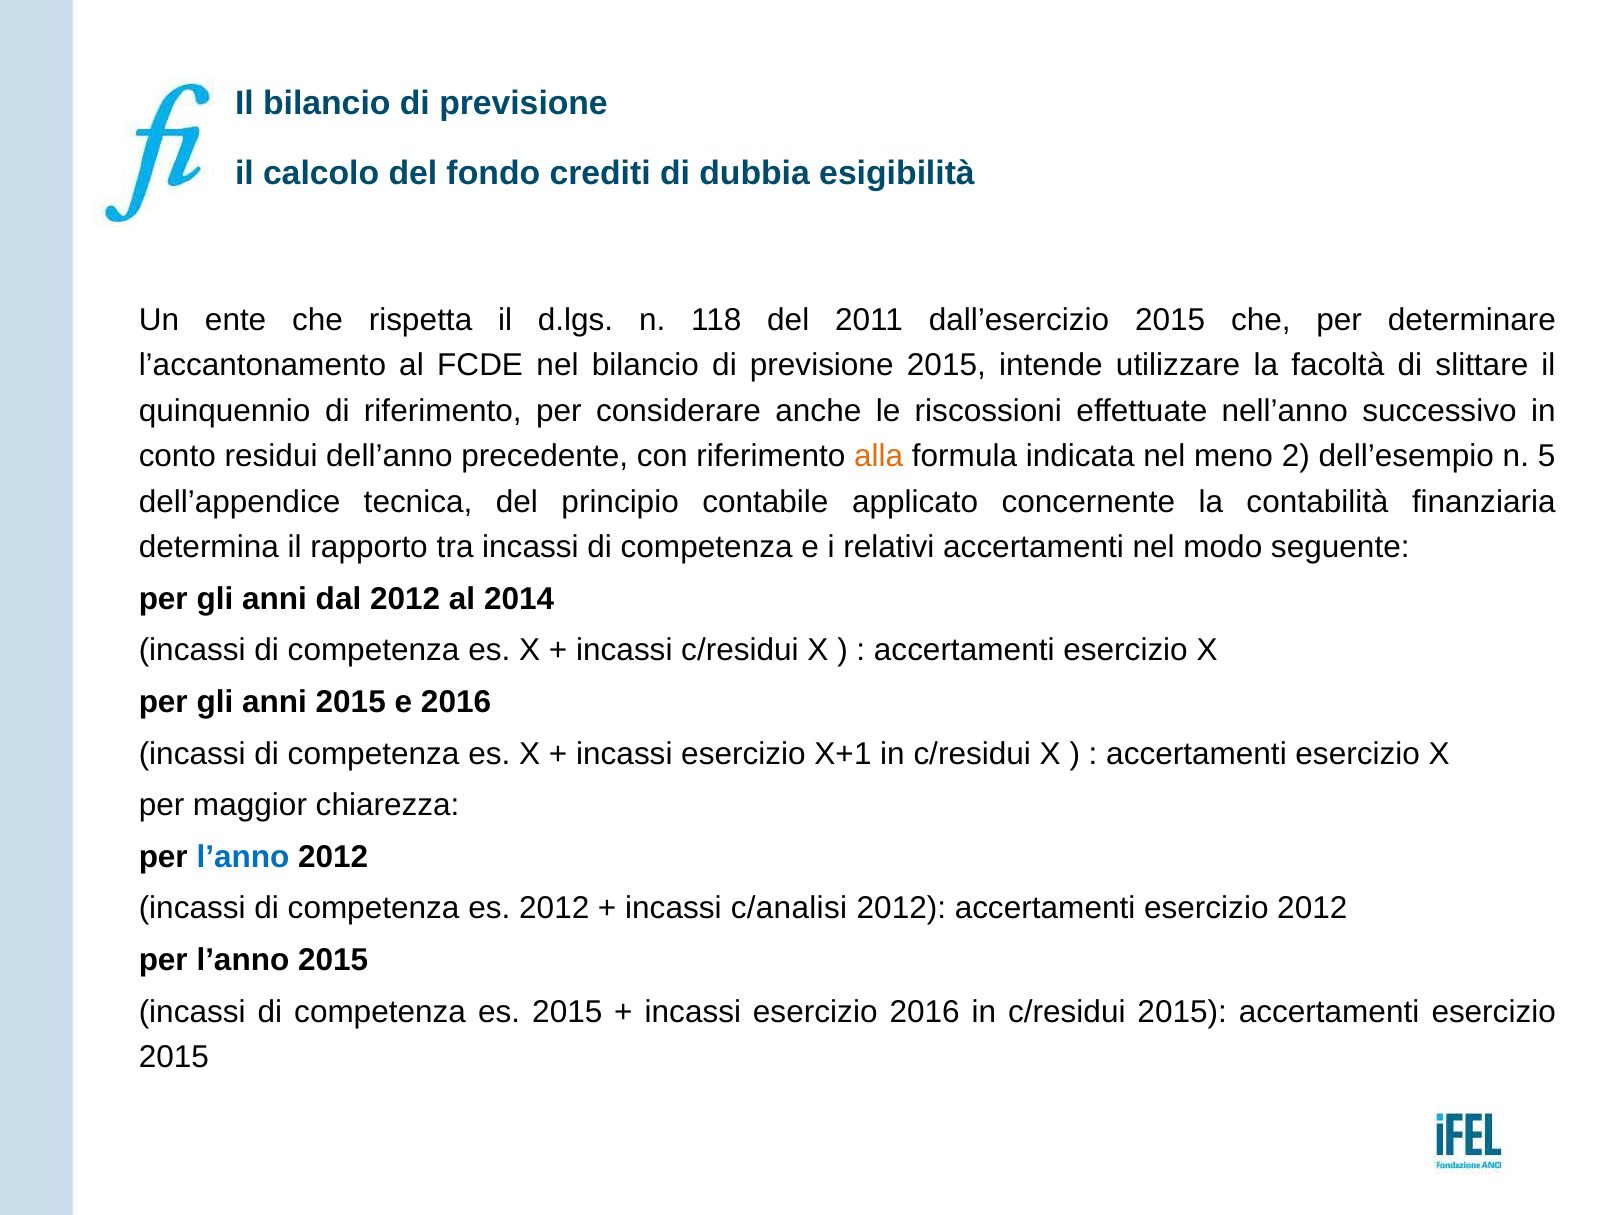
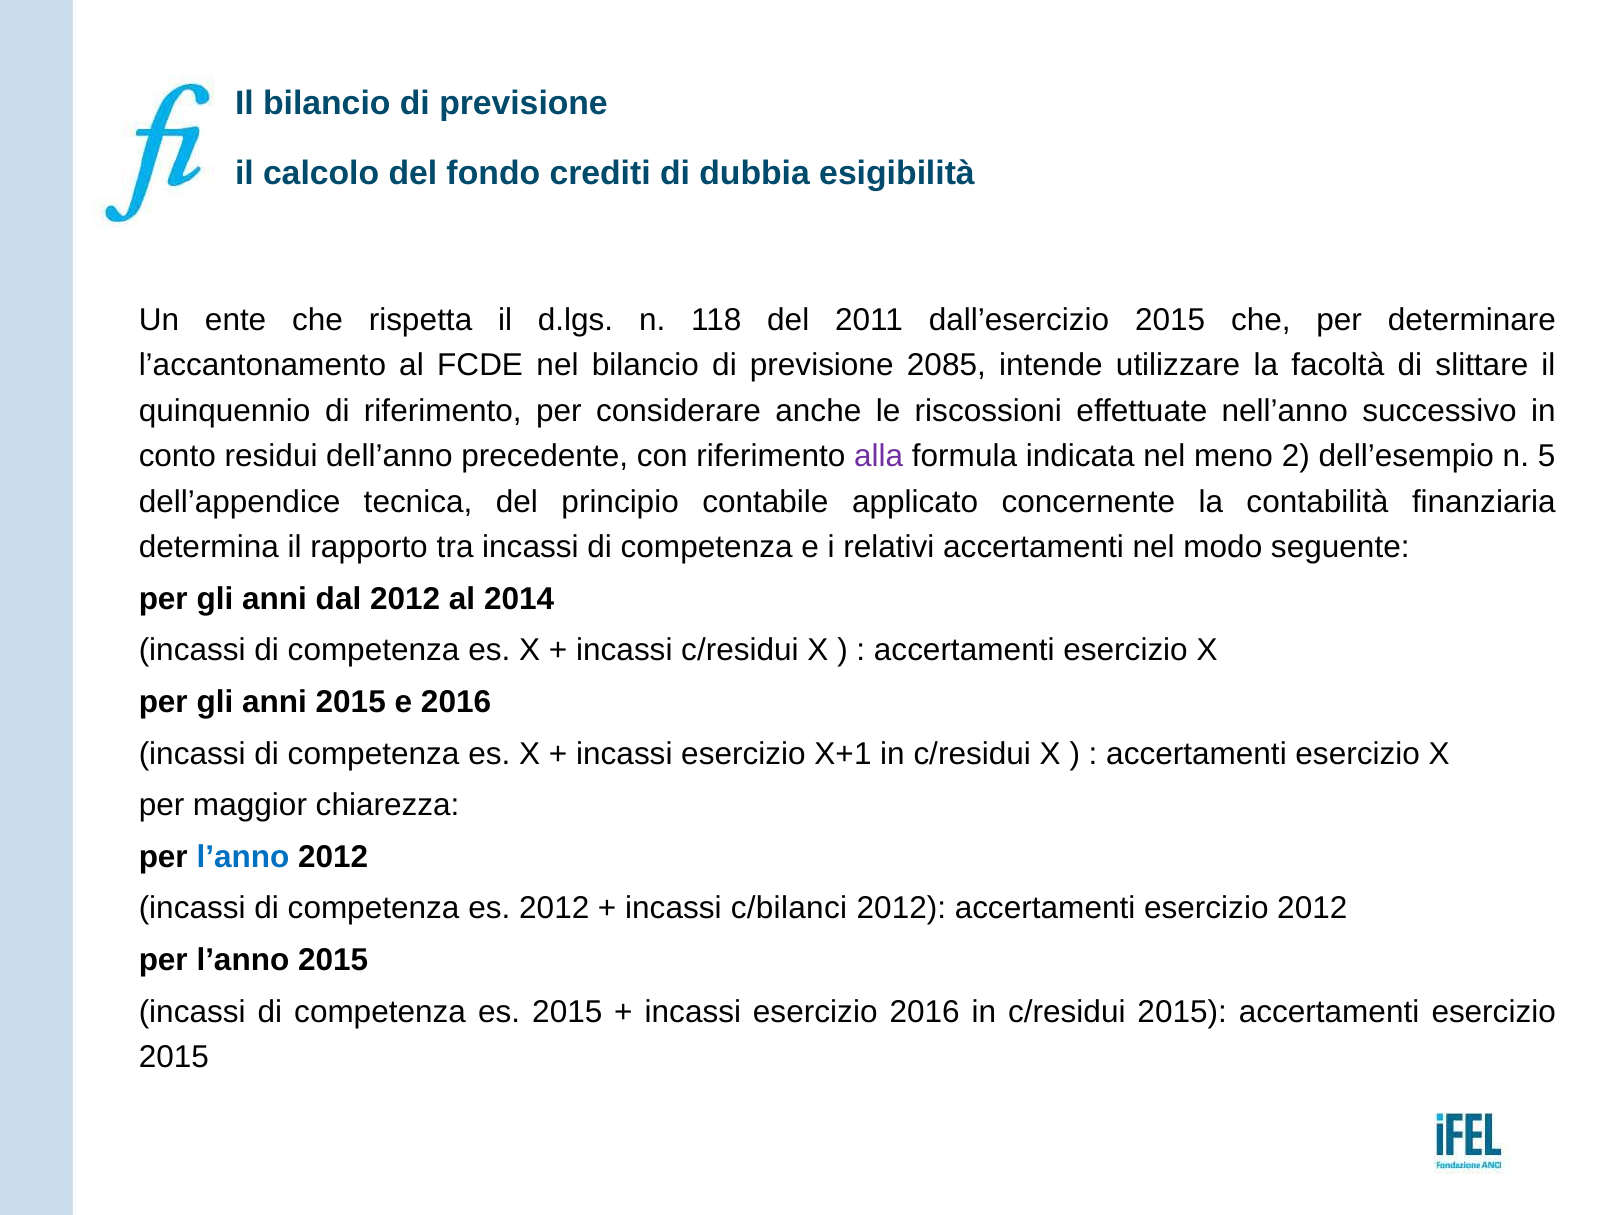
previsione 2015: 2015 -> 2085
alla colour: orange -> purple
c/analisi: c/analisi -> c/bilanci
